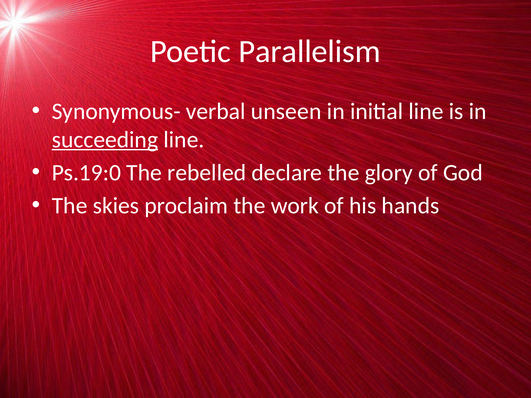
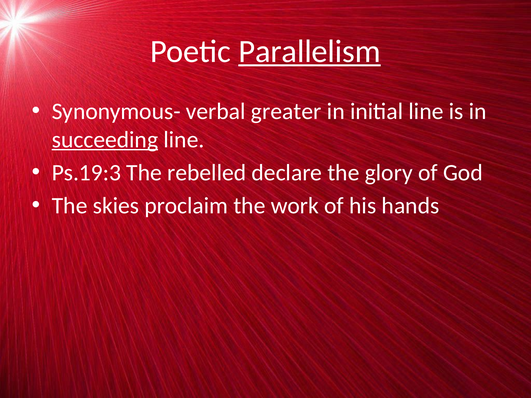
Parallelism underline: none -> present
unseen: unseen -> greater
Ps.19:0: Ps.19:0 -> Ps.19:3
